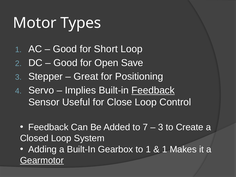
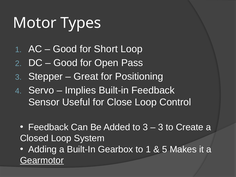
Save: Save -> Pass
Feedback at (153, 90) underline: present -> none
to 7: 7 -> 3
1 at (165, 149): 1 -> 5
